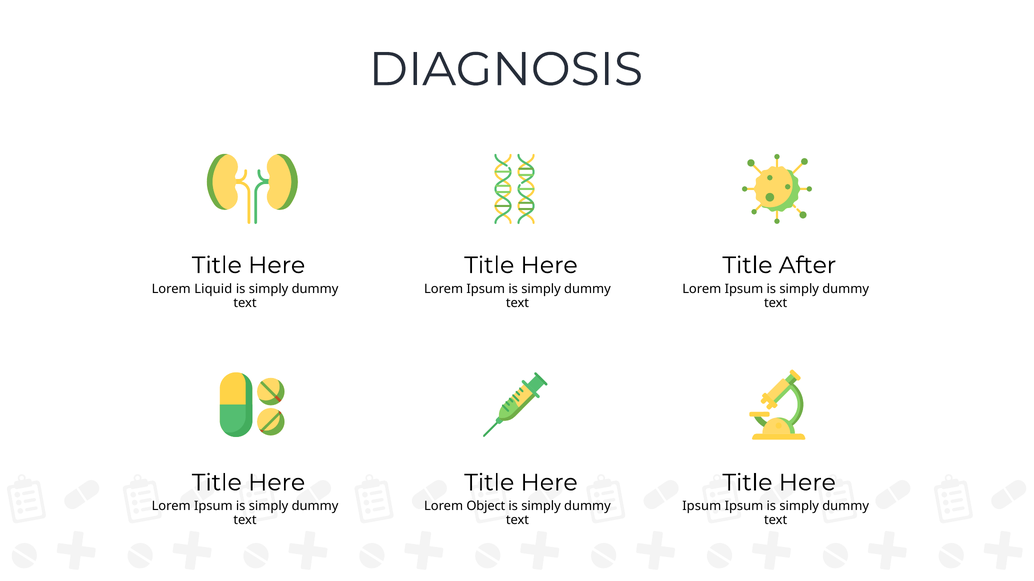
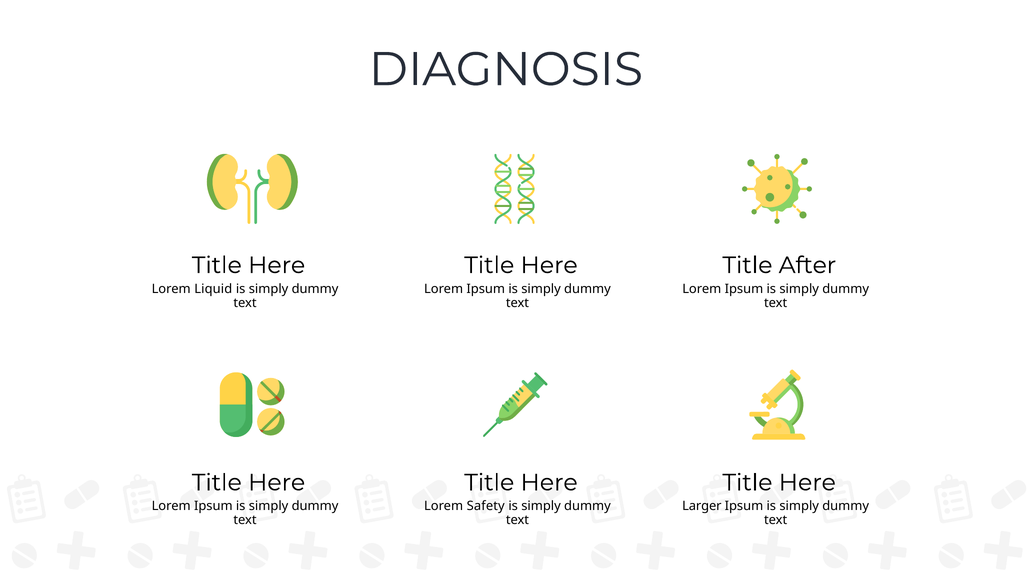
Object: Object -> Safety
Ipsum at (702, 507): Ipsum -> Larger
